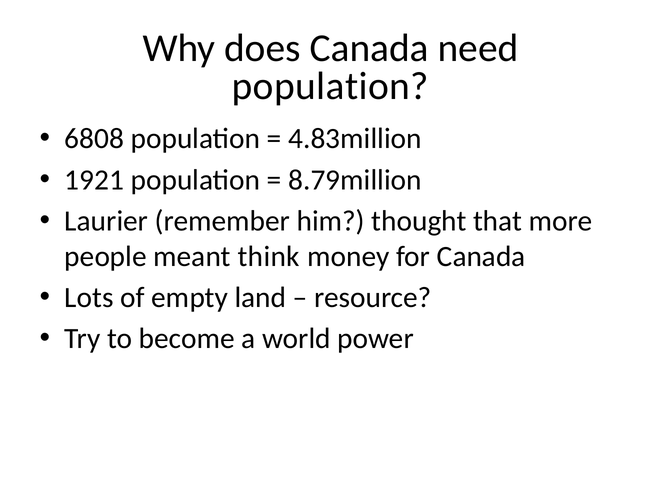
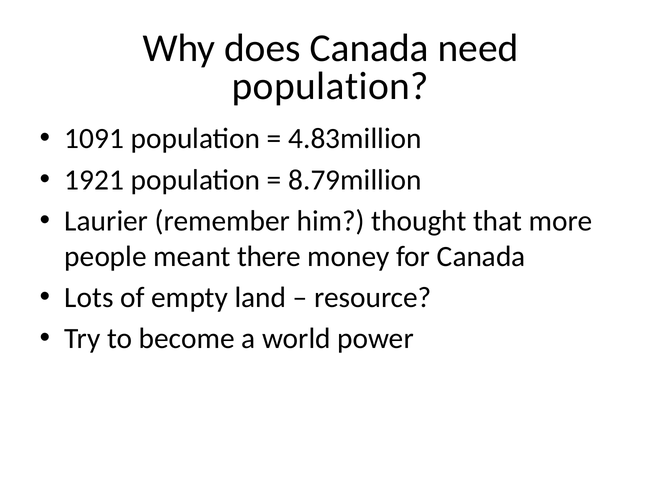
6808: 6808 -> 1091
think: think -> there
